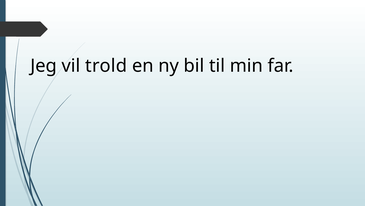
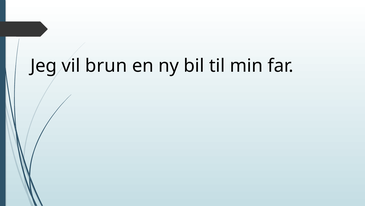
trold: trold -> brun
